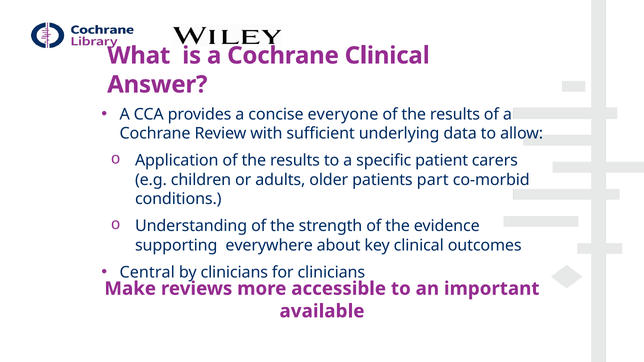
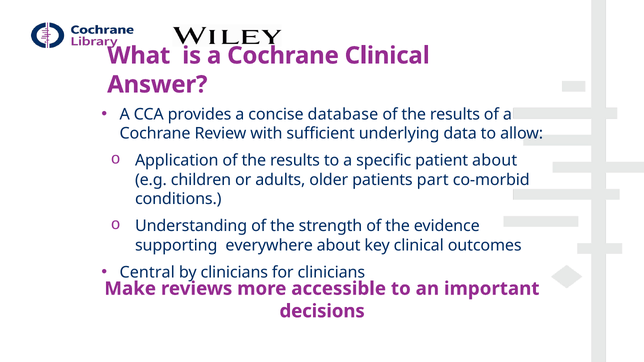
everyone: everyone -> database
patient carers: carers -> about
available: available -> decisions
